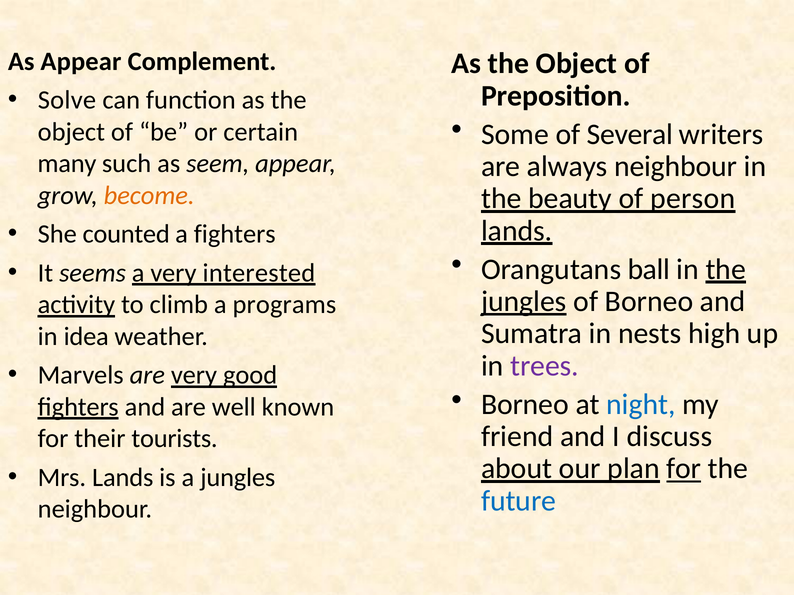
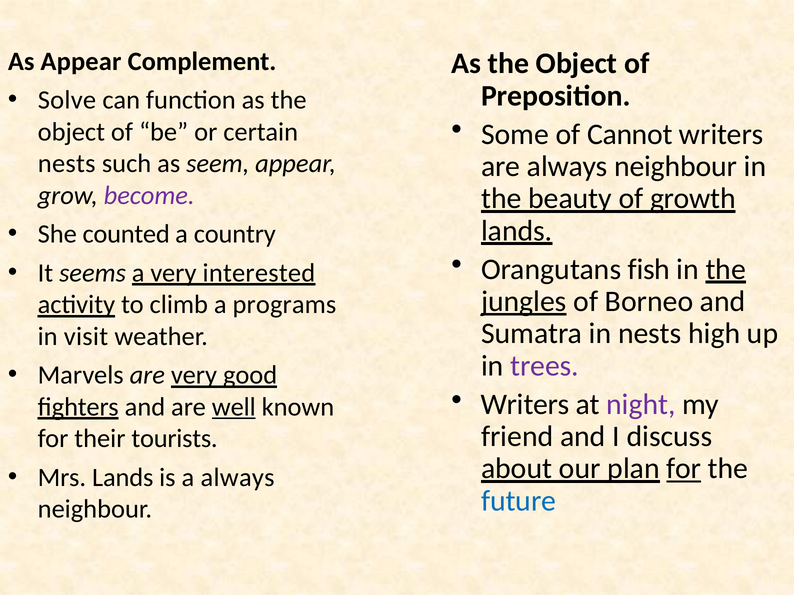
Several: Several -> Cannot
many at (67, 164): many -> nests
become colour: orange -> purple
person: person -> growth
a fighters: fighters -> country
ball: ball -> fish
idea: idea -> visit
Borneo at (525, 405): Borneo -> Writers
night colour: blue -> purple
well underline: none -> present
a jungles: jungles -> always
